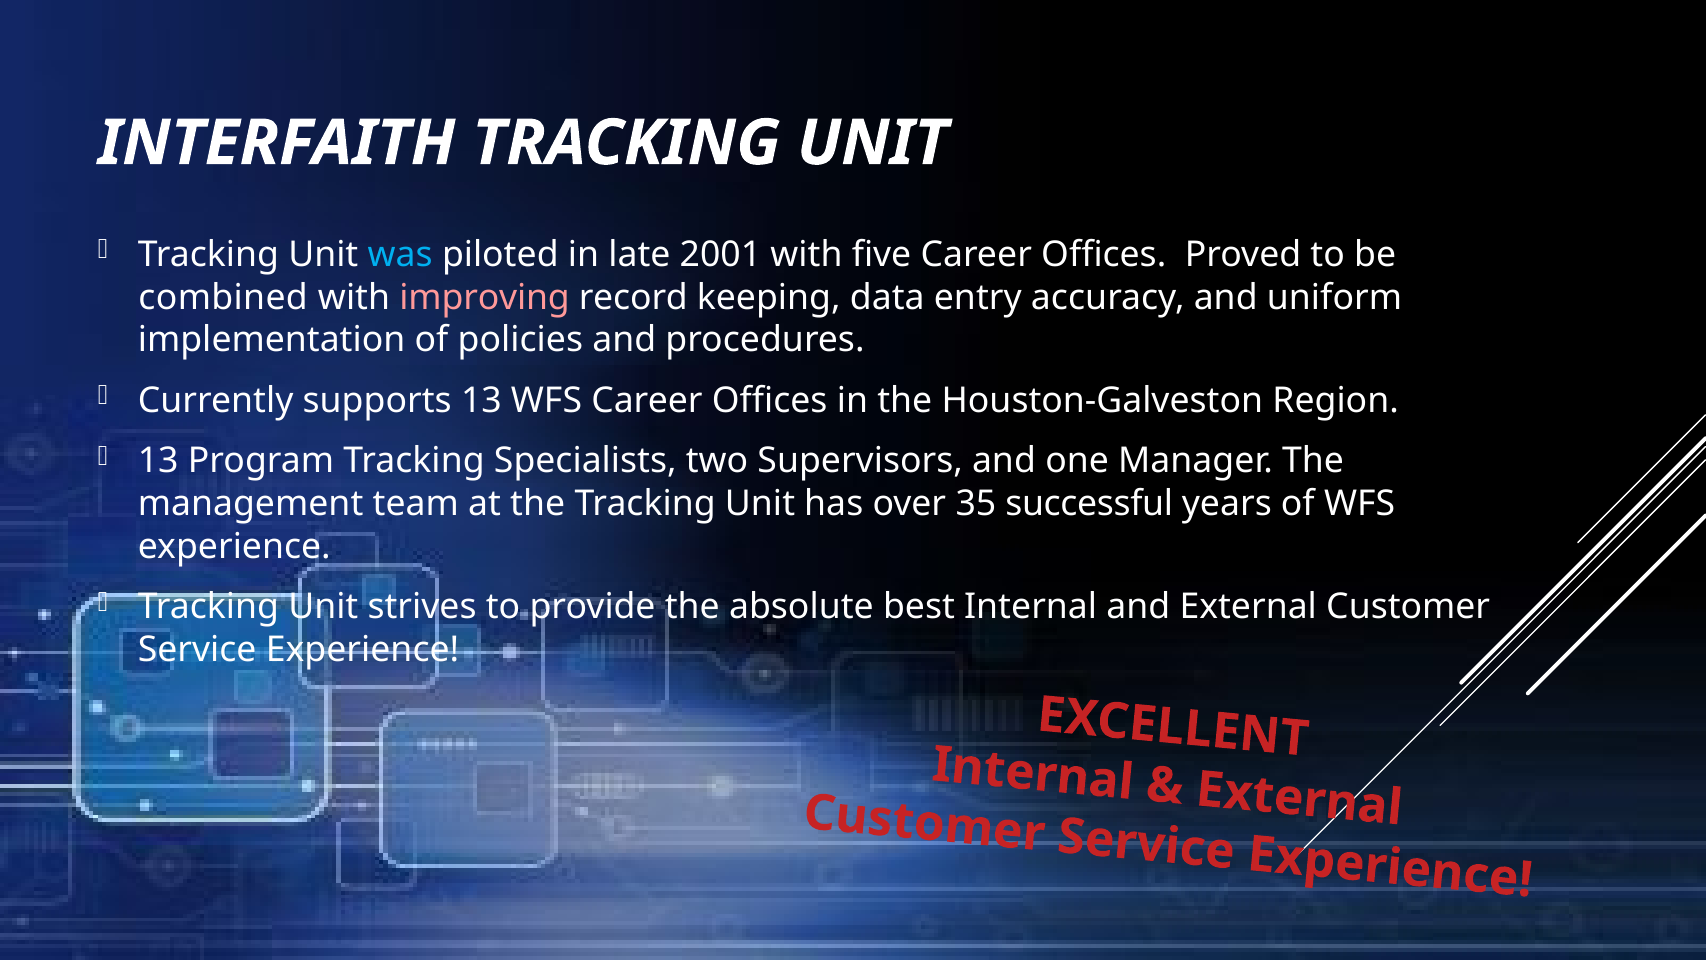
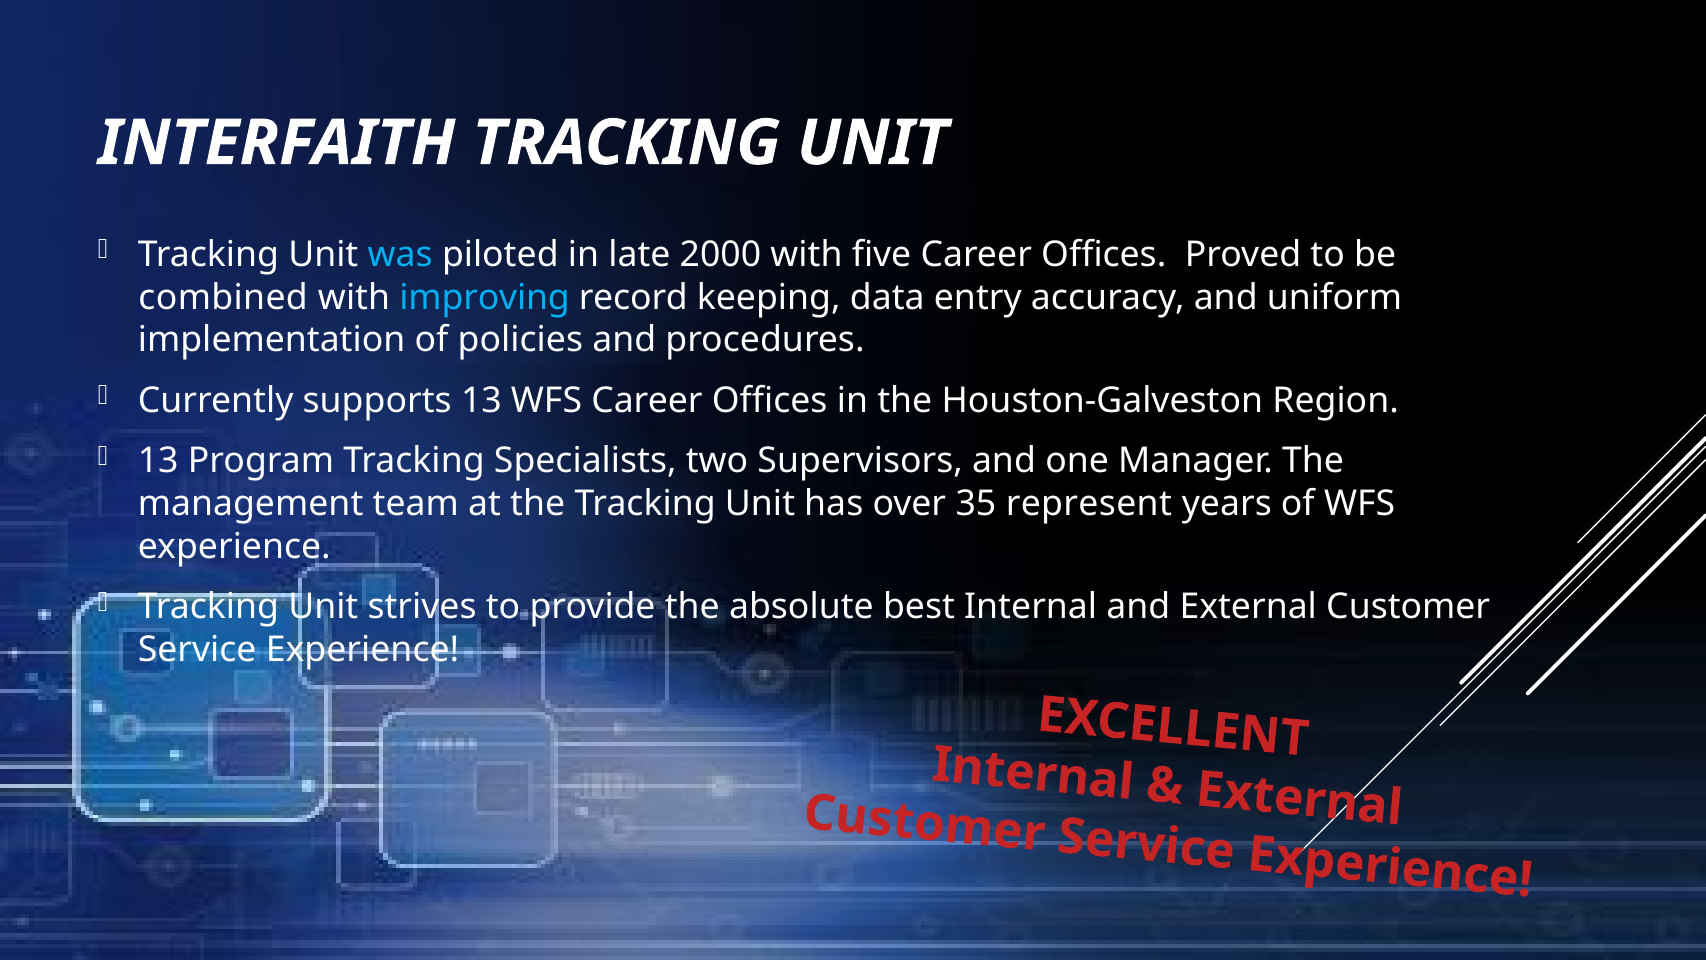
2001: 2001 -> 2000
improving colour: pink -> light blue
successful: successful -> represent
